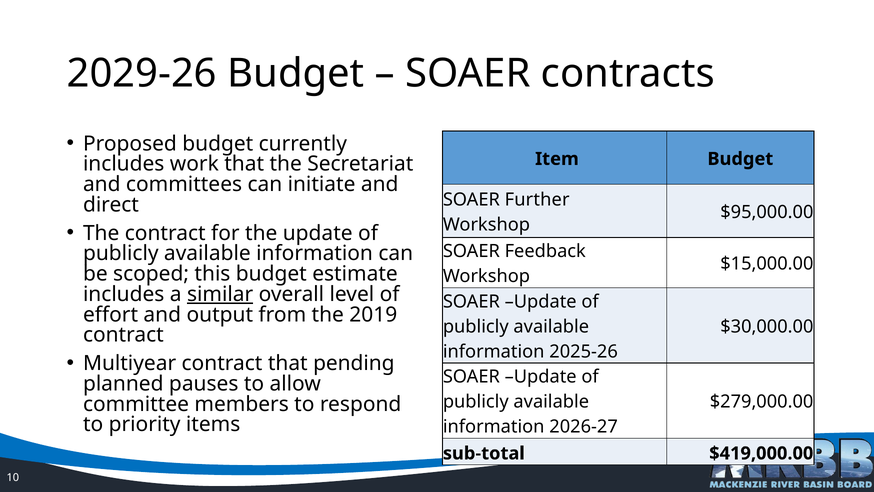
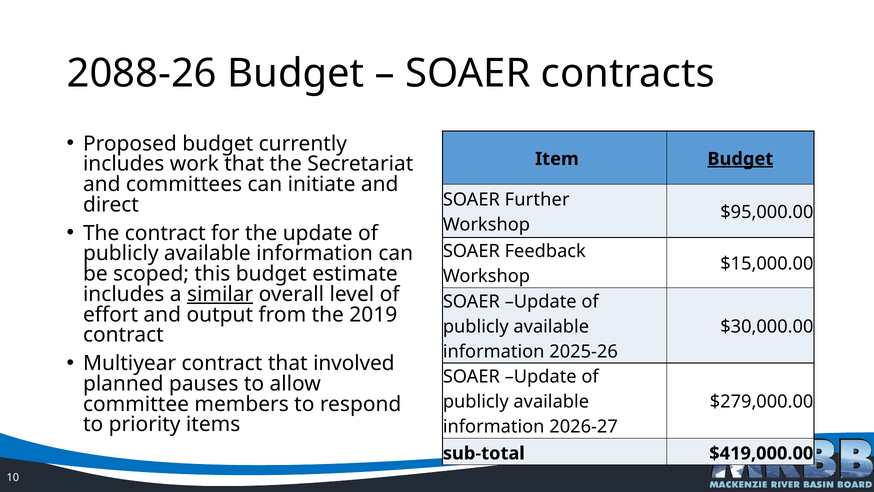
2029-26: 2029-26 -> 2088-26
Budget at (740, 159) underline: none -> present
pending: pending -> involved
